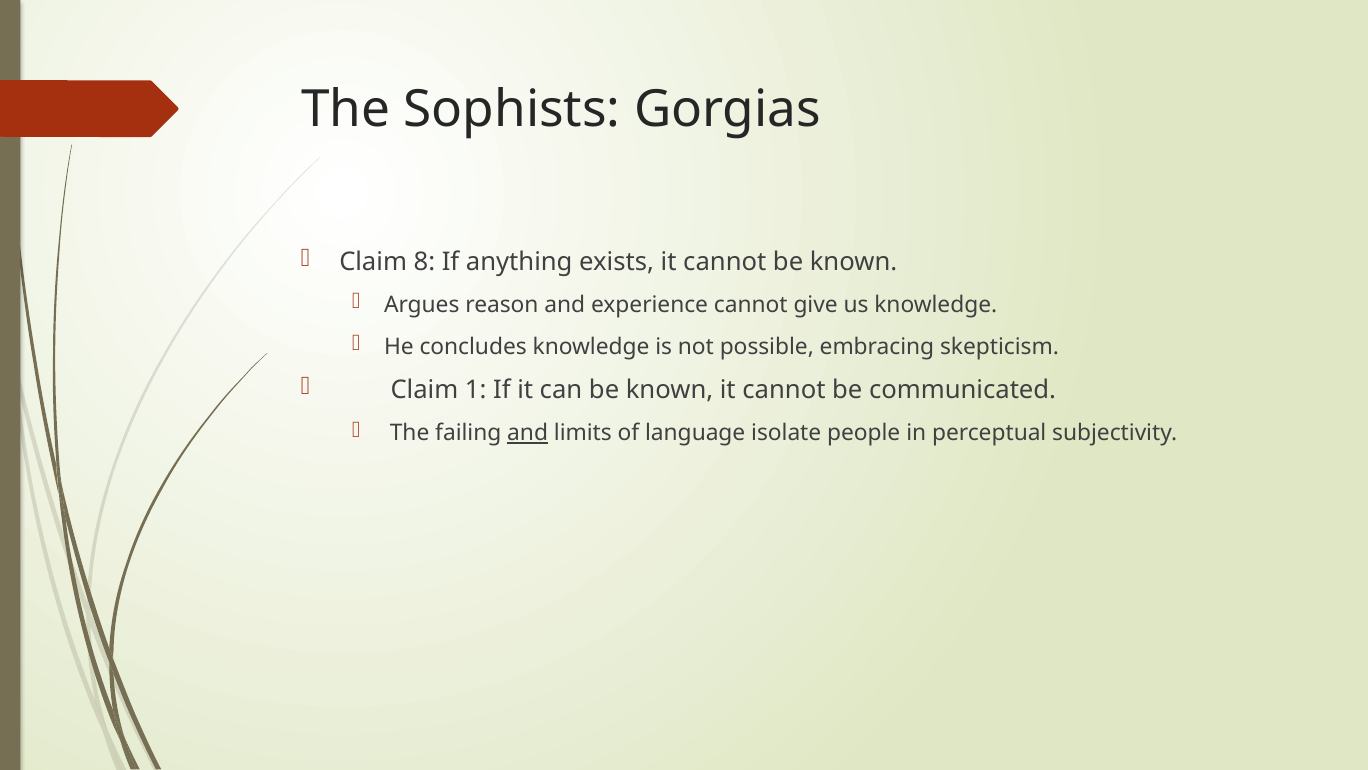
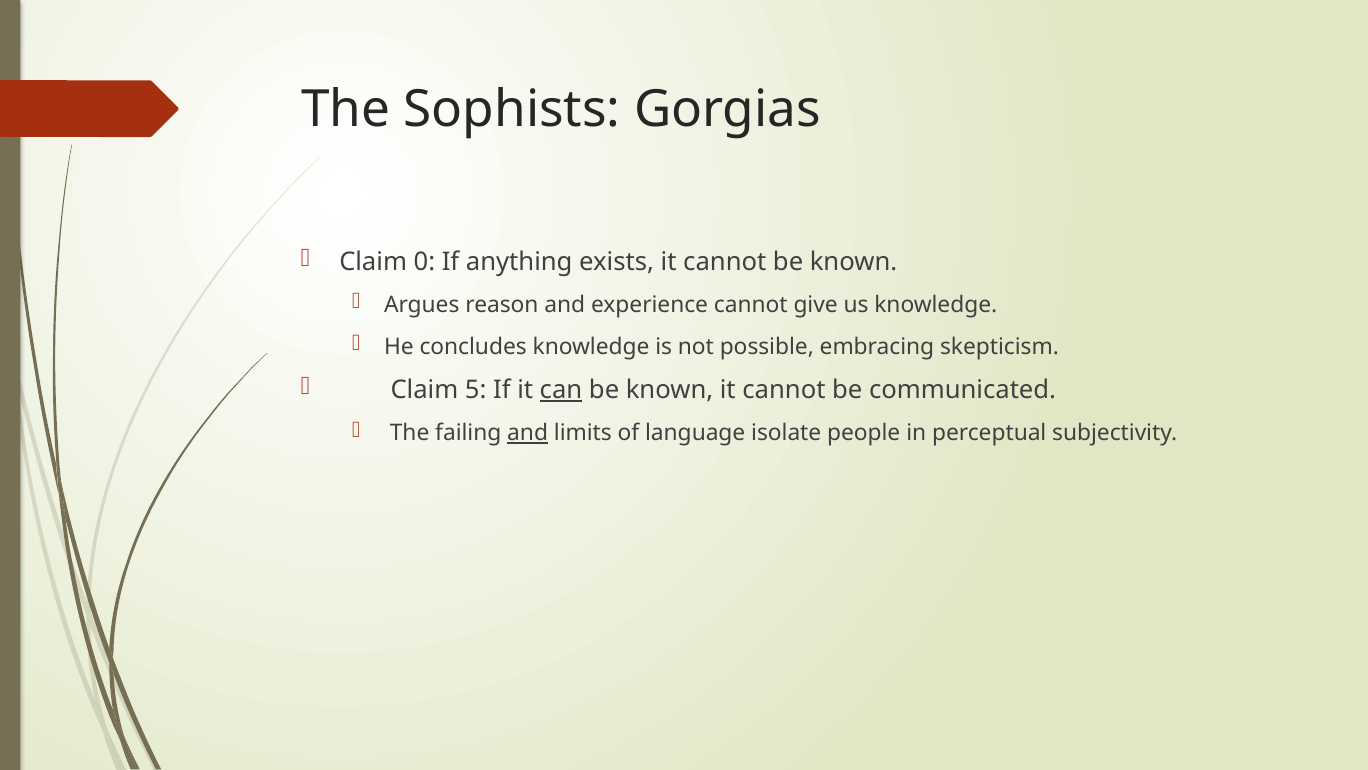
8: 8 -> 0
1: 1 -> 5
can underline: none -> present
